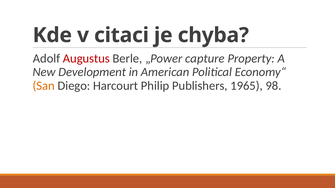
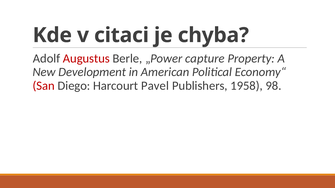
San colour: orange -> red
Philip: Philip -> Pavel
1965: 1965 -> 1958
